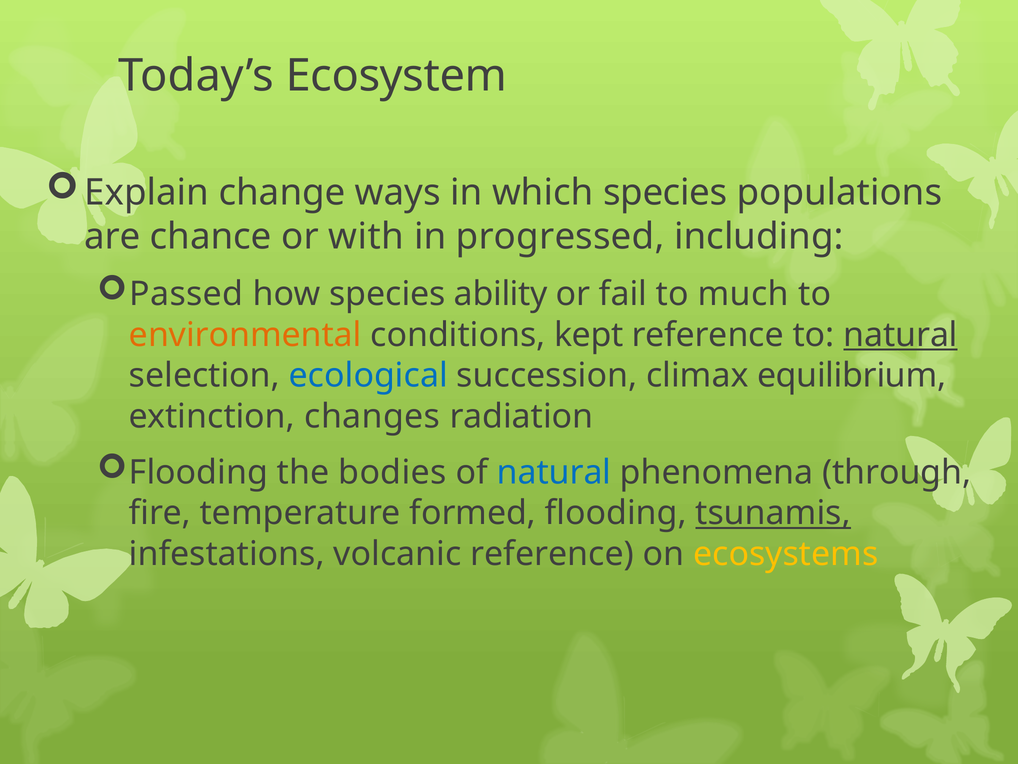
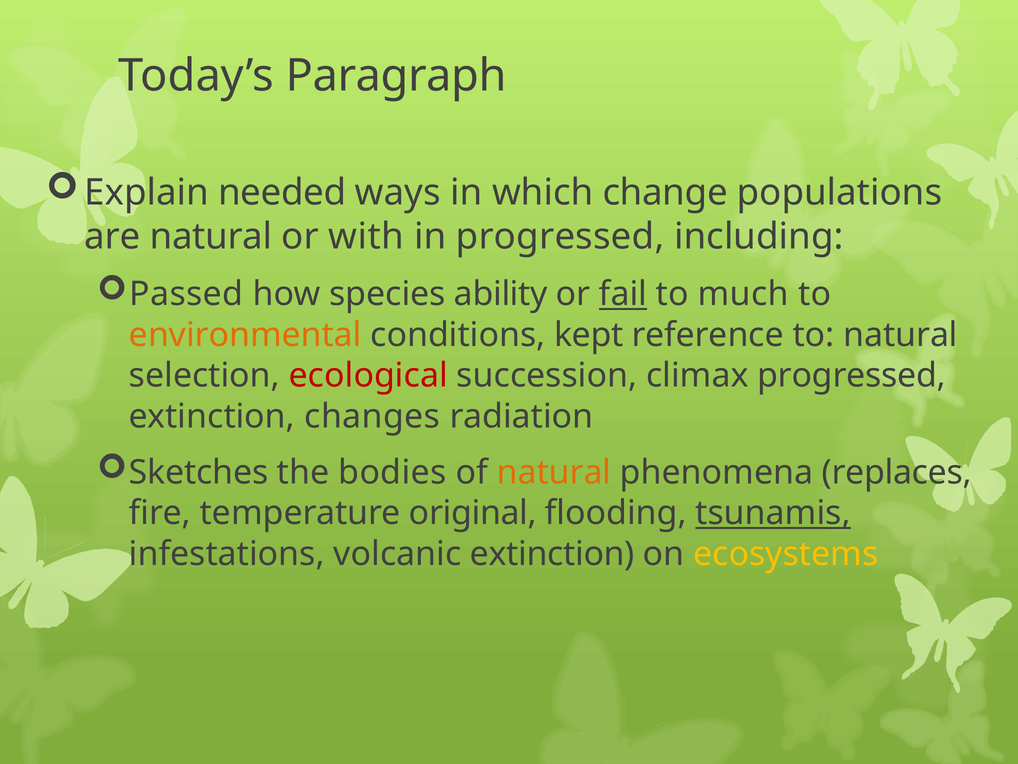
Ecosystem: Ecosystem -> Paragraph
change: change -> needed
which species: species -> change
are chance: chance -> natural
fail underline: none -> present
natural at (901, 335) underline: present -> none
ecological colour: blue -> red
climax equilibrium: equilibrium -> progressed
Flooding at (198, 472): Flooding -> Sketches
natural at (554, 472) colour: blue -> orange
through: through -> replaces
formed: formed -> original
volcanic reference: reference -> extinction
